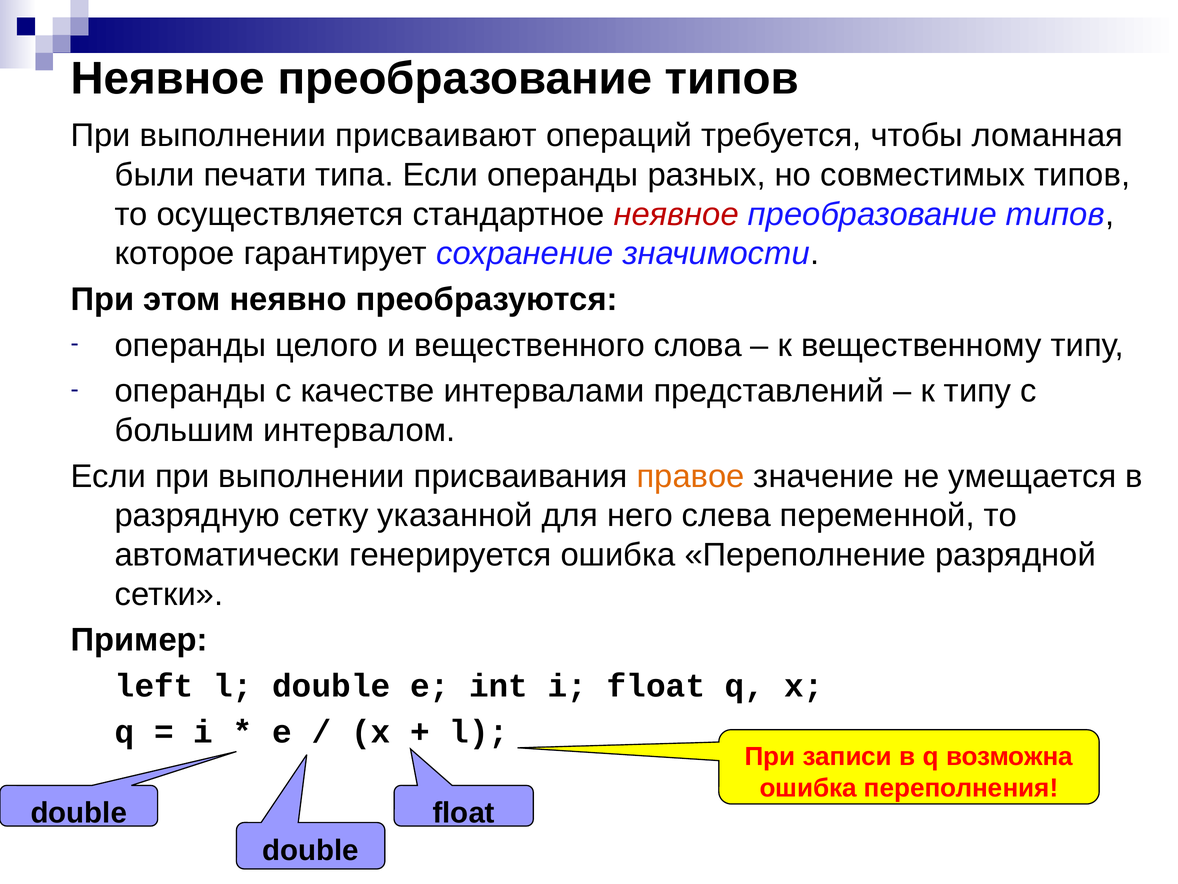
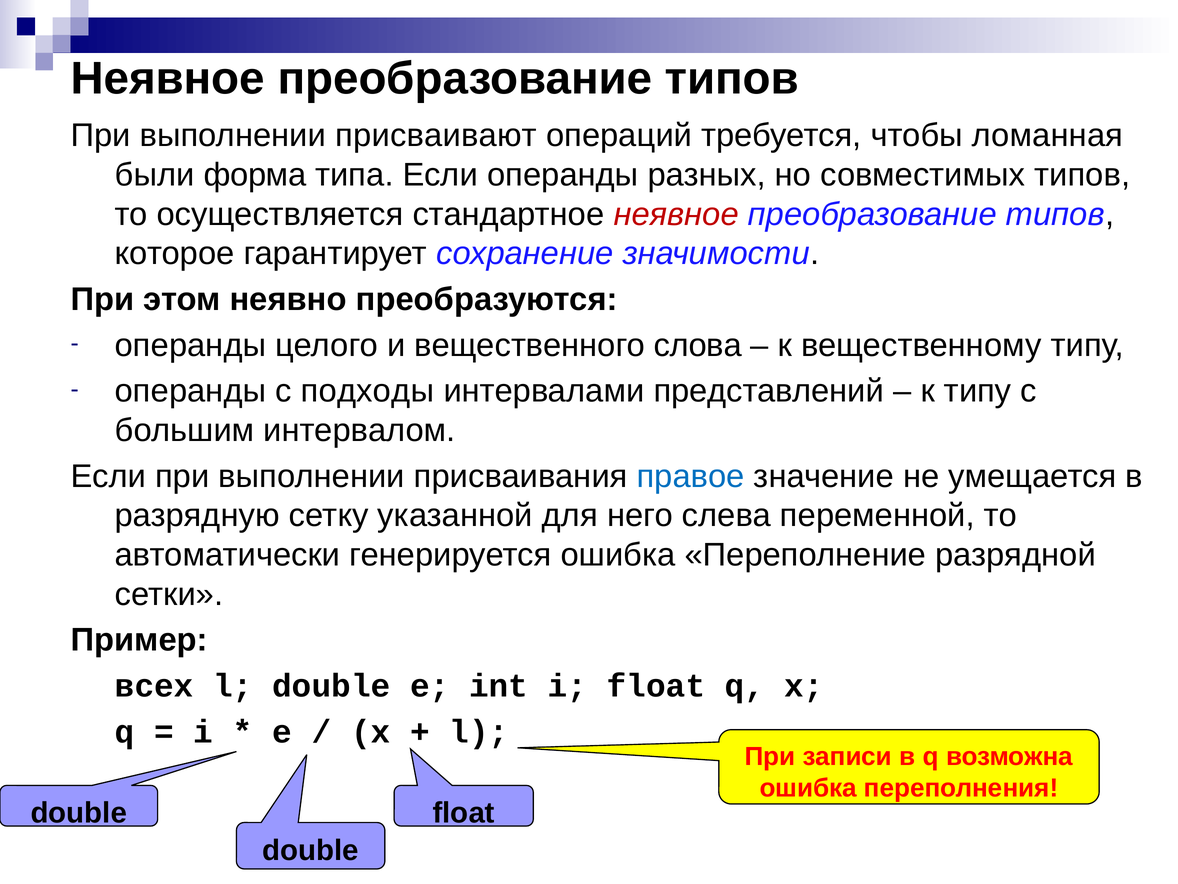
печати: печати -> форма
качестве: качестве -> подходы
правое colour: orange -> blue
left: left -> всех
